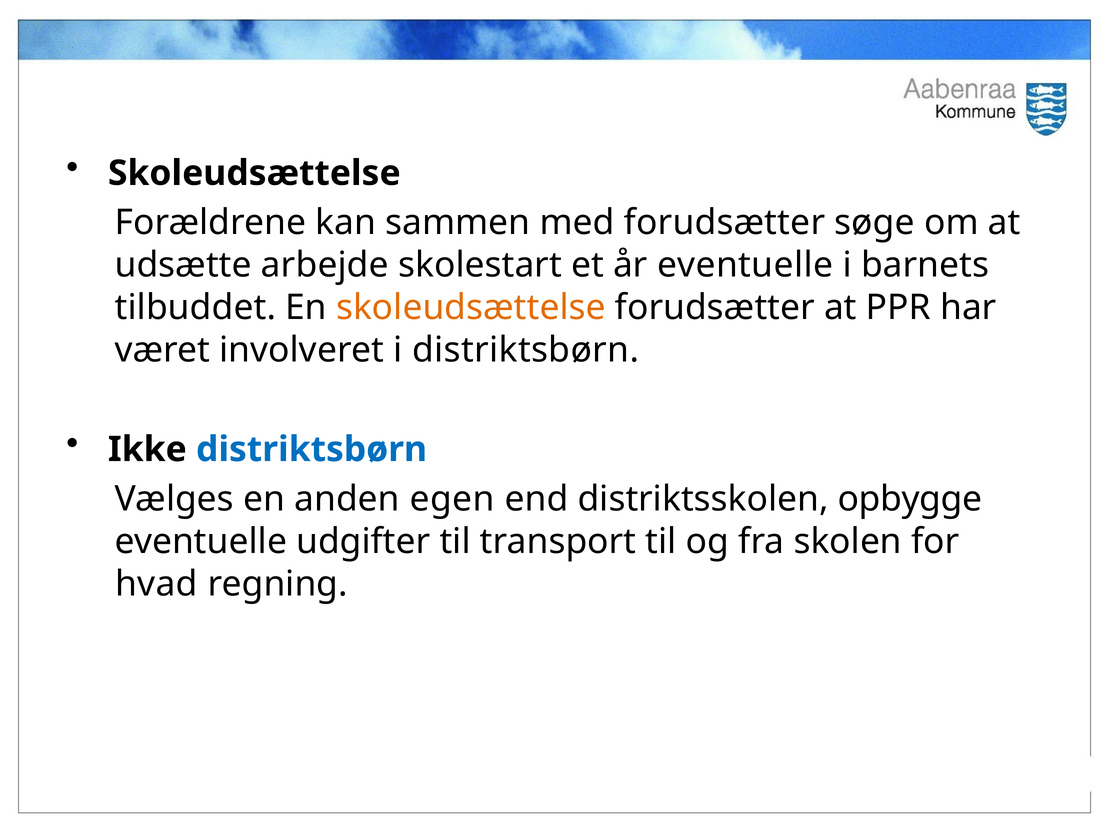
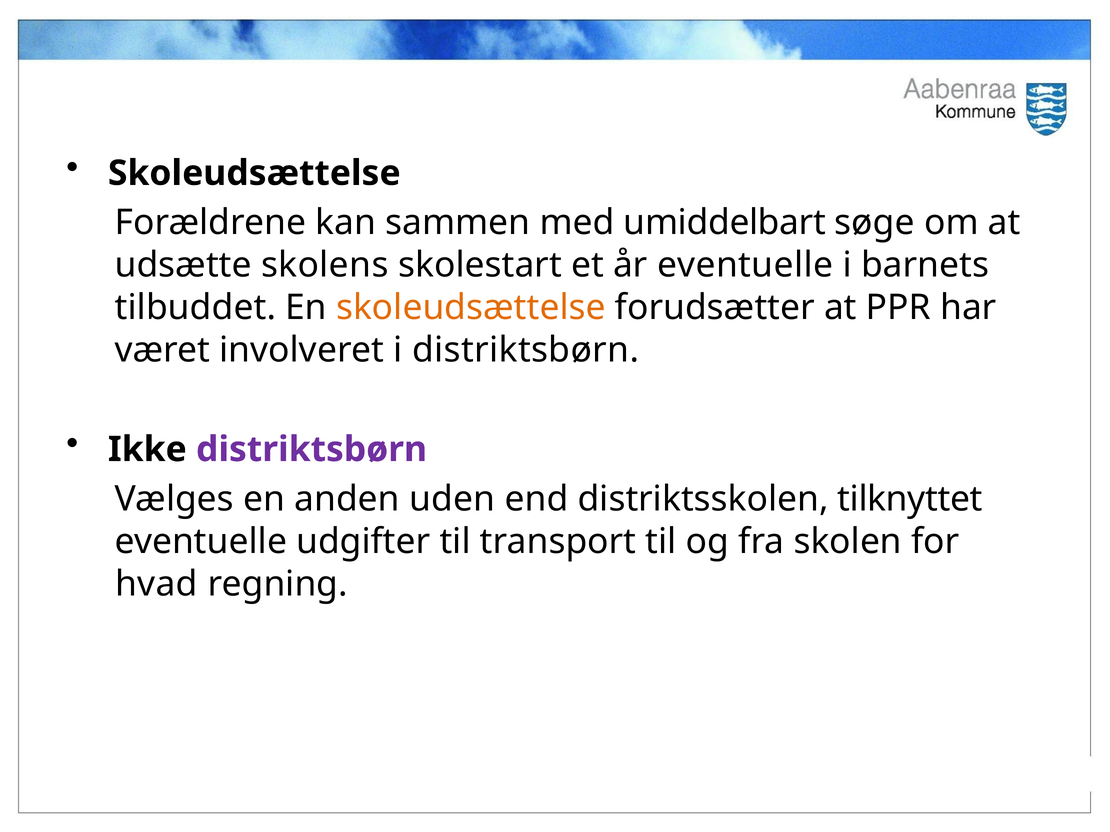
med forudsætter: forudsætter -> umiddelbart
arbejde: arbejde -> skolens
distriktsbørn at (312, 450) colour: blue -> purple
egen: egen -> uden
opbygge: opbygge -> tilknyttet
